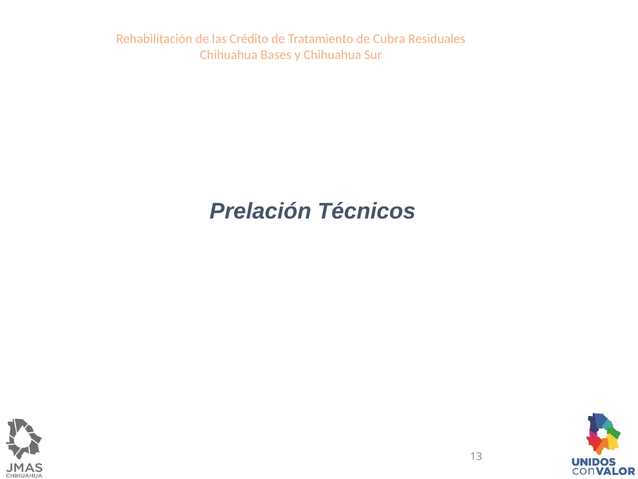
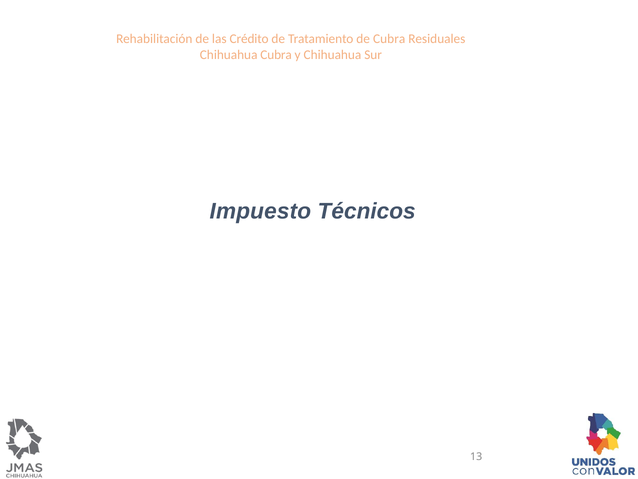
Chihuahua Bases: Bases -> Cubra
Prelación: Prelación -> Impuesto
